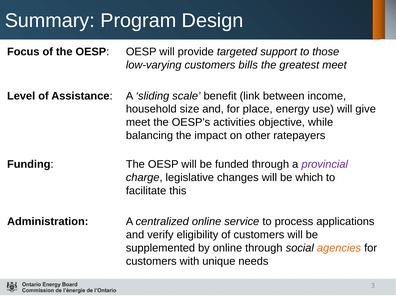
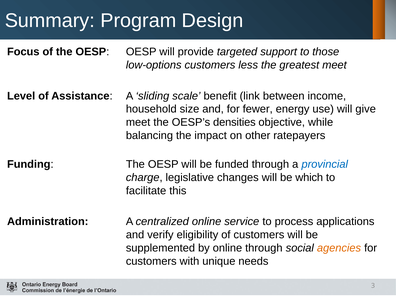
low-varying: low-varying -> low-options
bills: bills -> less
place: place -> fewer
activities: activities -> densities
provincial colour: purple -> blue
